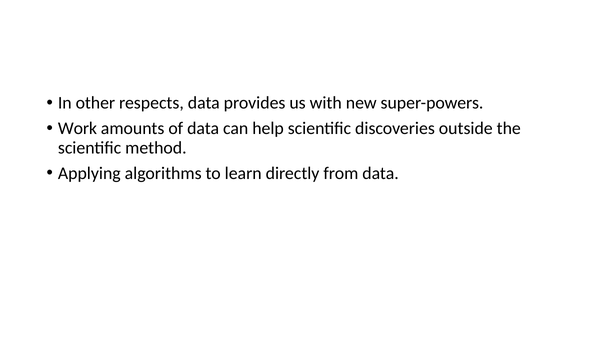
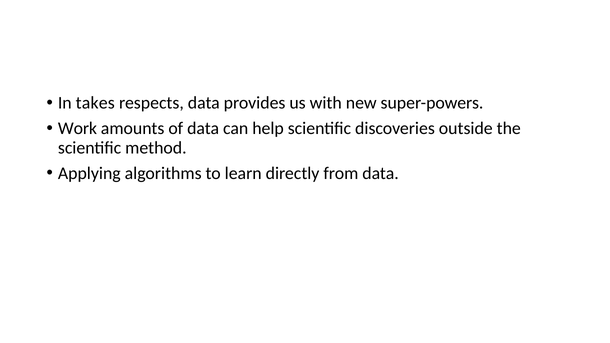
other: other -> takes
